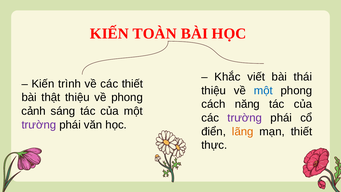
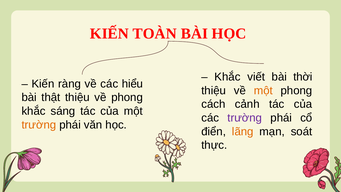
thái: thái -> thời
trình: trình -> ràng
các thiết: thiết -> hiểu
một at (263, 90) colour: blue -> orange
năng: năng -> cảnh
cảnh at (34, 111): cảnh -> khắc
trường at (39, 125) colour: purple -> orange
mạn thiết: thiết -> soát
